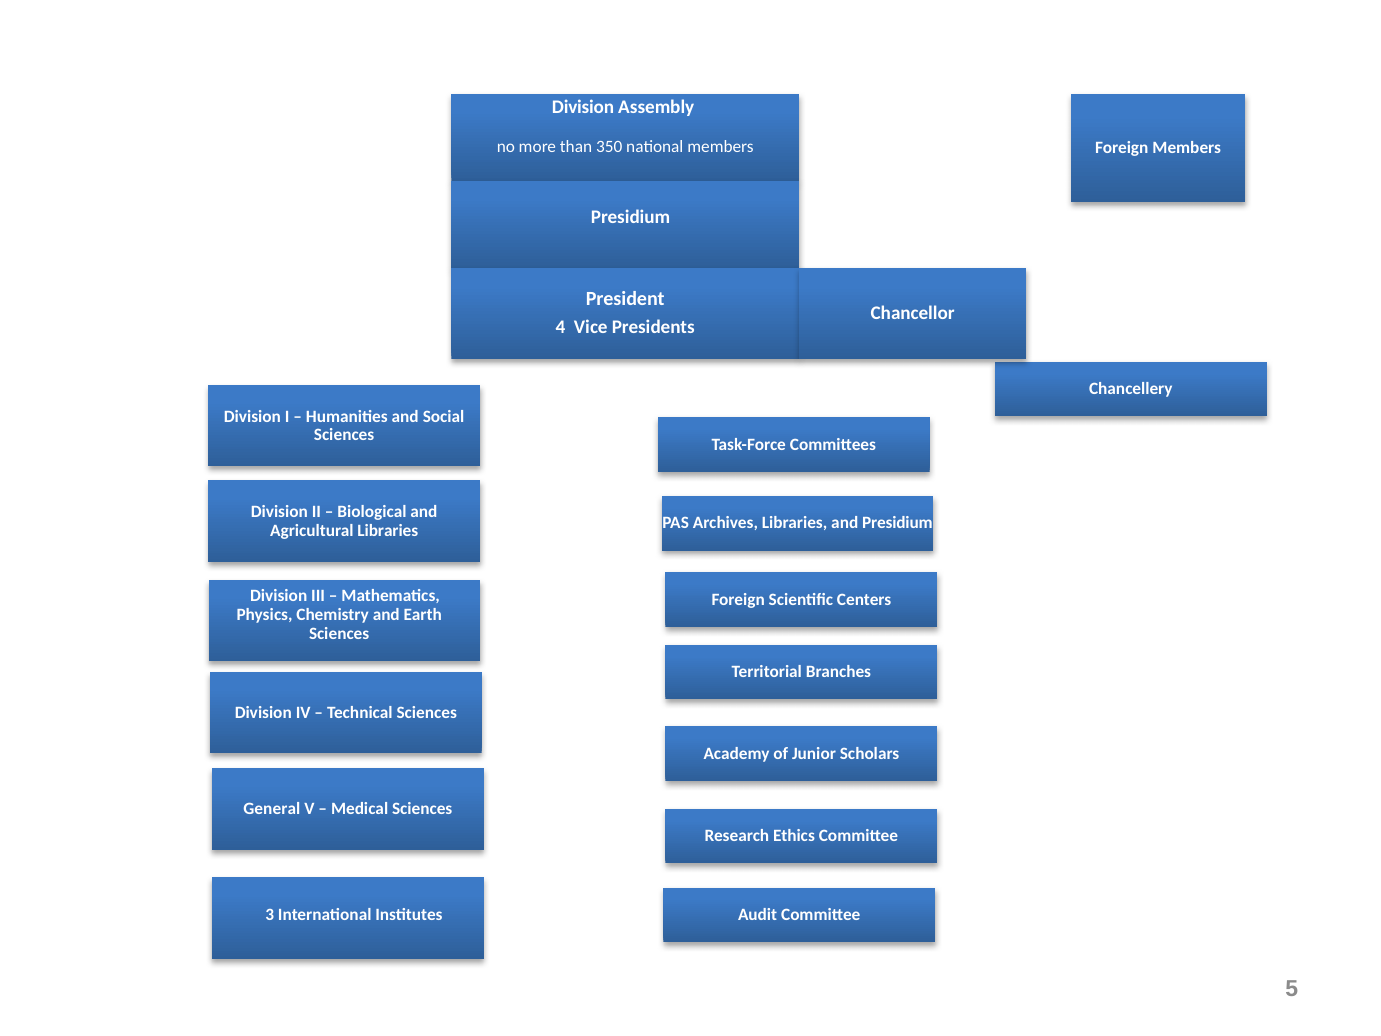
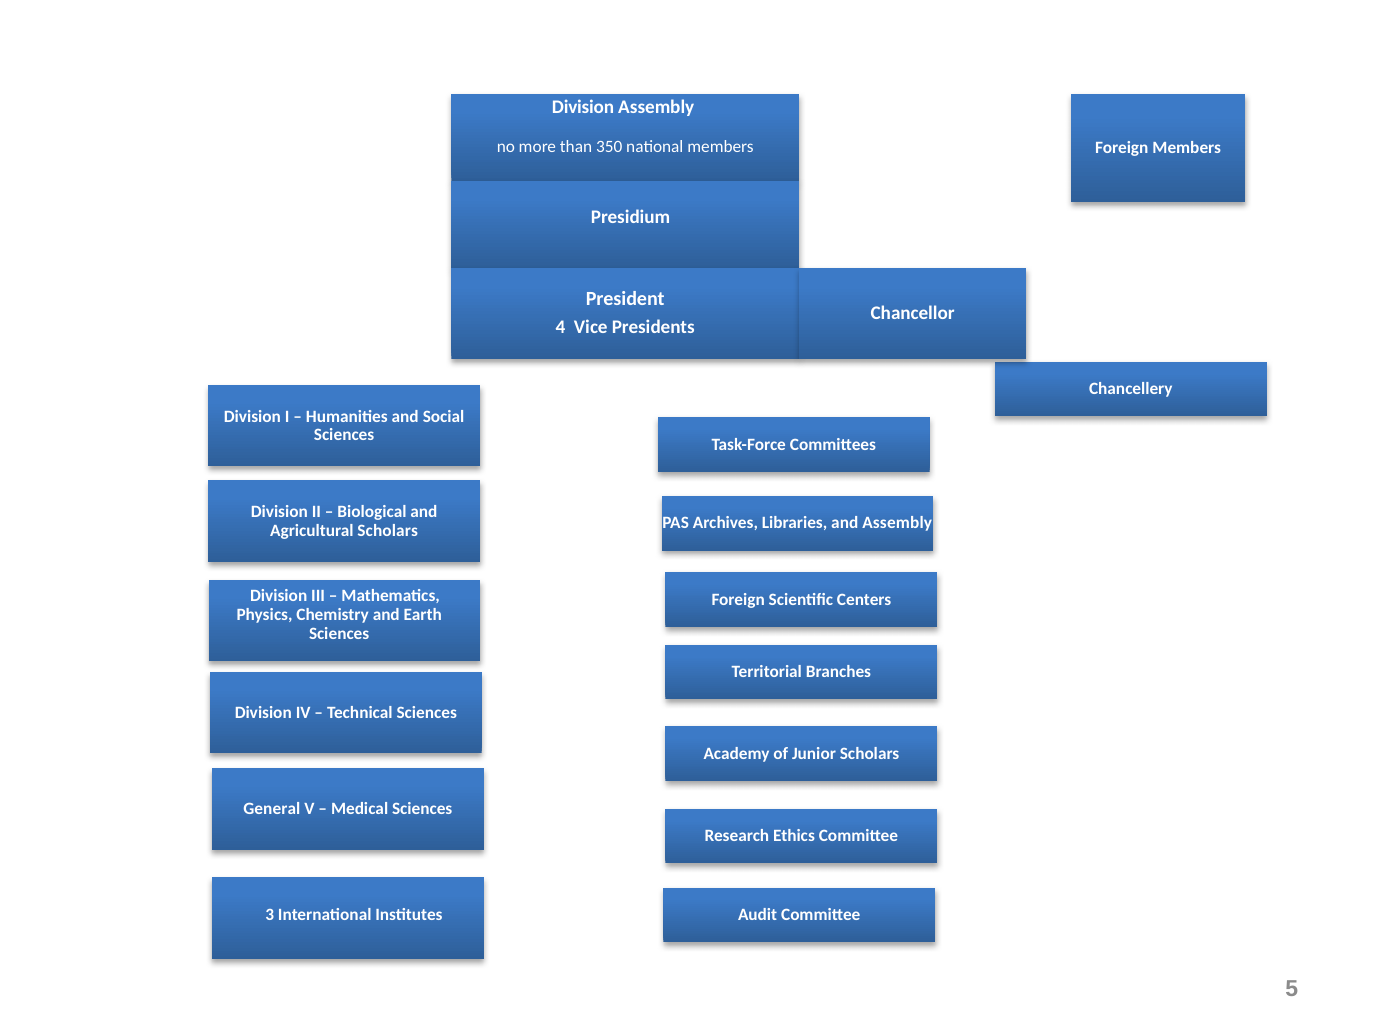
and Presidium: Presidium -> Assembly
Agricultural Libraries: Libraries -> Scholars
